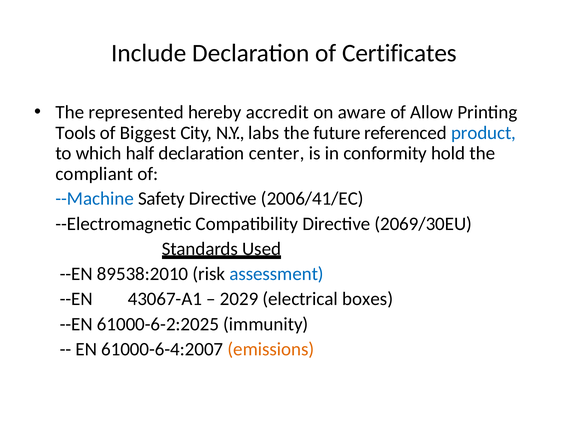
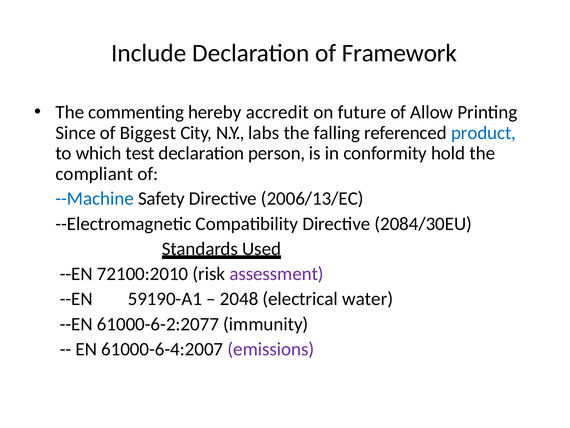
Certificates: Certificates -> Framework
represented: represented -> commenting
aware: aware -> future
Tools: Tools -> Since
future: future -> falling
half: half -> test
center: center -> person
2006/41/EC: 2006/41/EC -> 2006/13/EC
2069/30EU: 2069/30EU -> 2084/30EU
89538:2010: 89538:2010 -> 72100:2010
assessment colour: blue -> purple
43067-A1: 43067-A1 -> 59190-A1
2029: 2029 -> 2048
boxes: boxes -> water
61000-6-2:2025: 61000-6-2:2025 -> 61000-6-2:2077
emissions colour: orange -> purple
